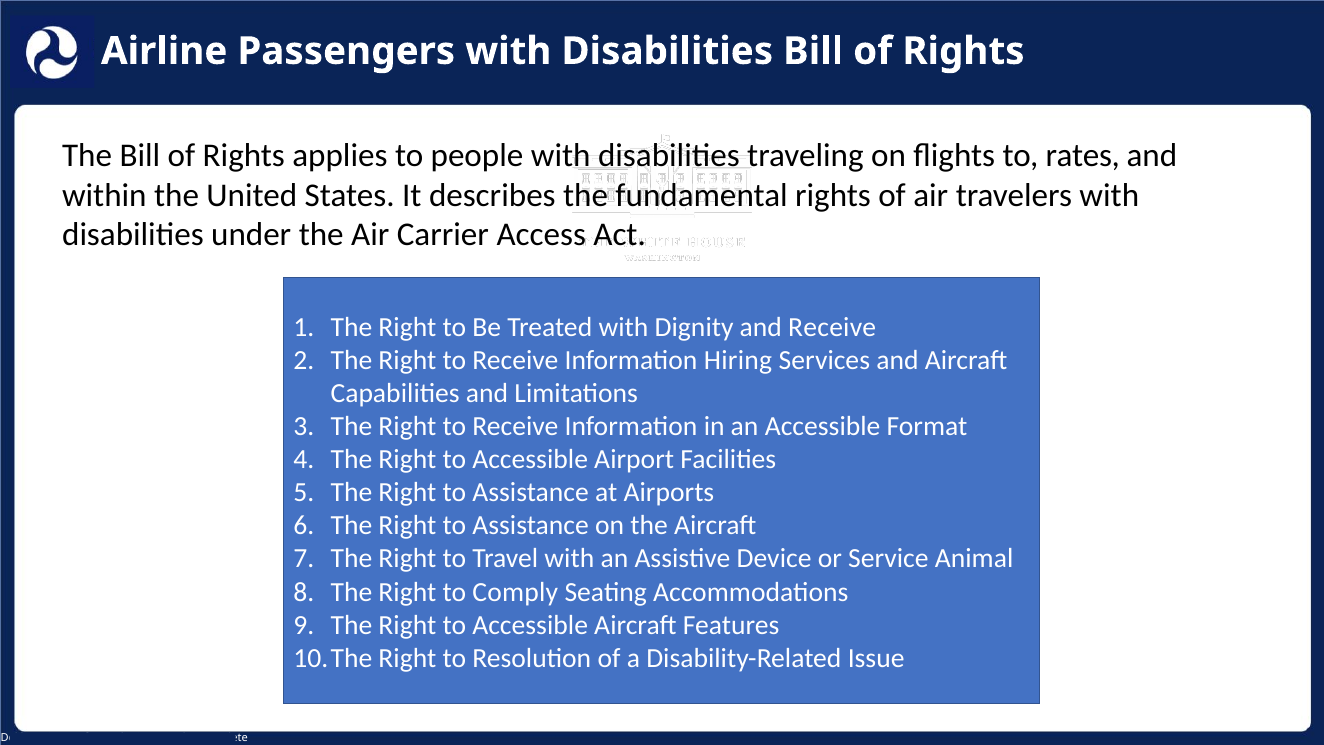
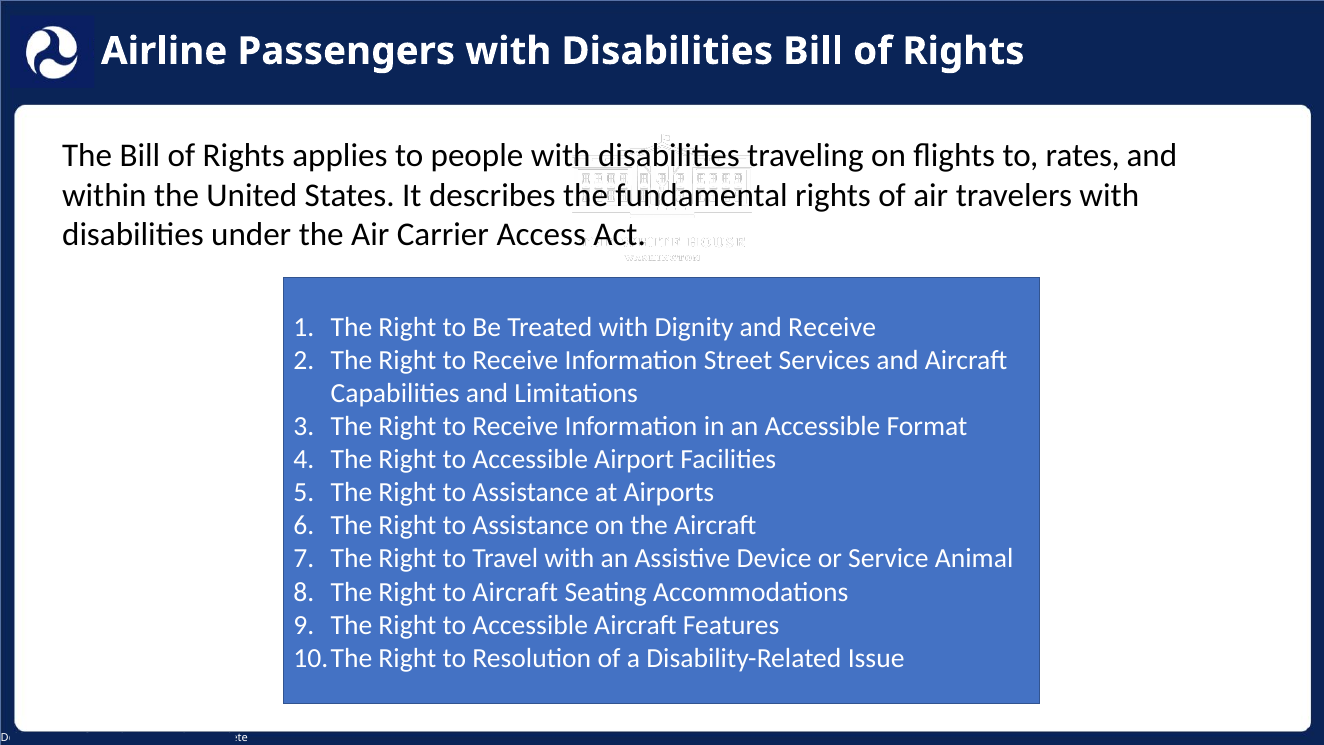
Hiring: Hiring -> Street
to Comply: Comply -> Aircraft
